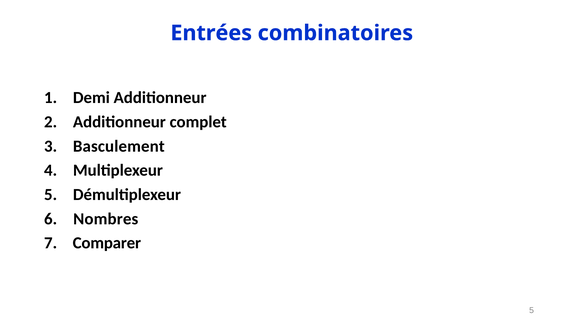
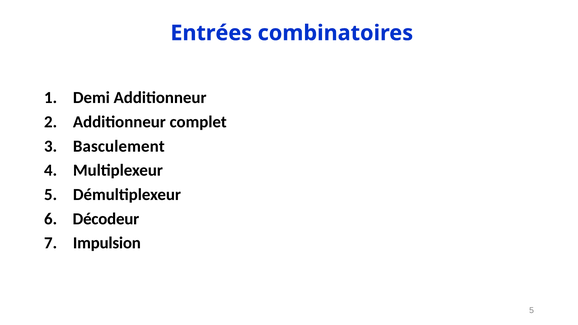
Nombres: Nombres -> Décodeur
Comparer: Comparer -> Impulsion
